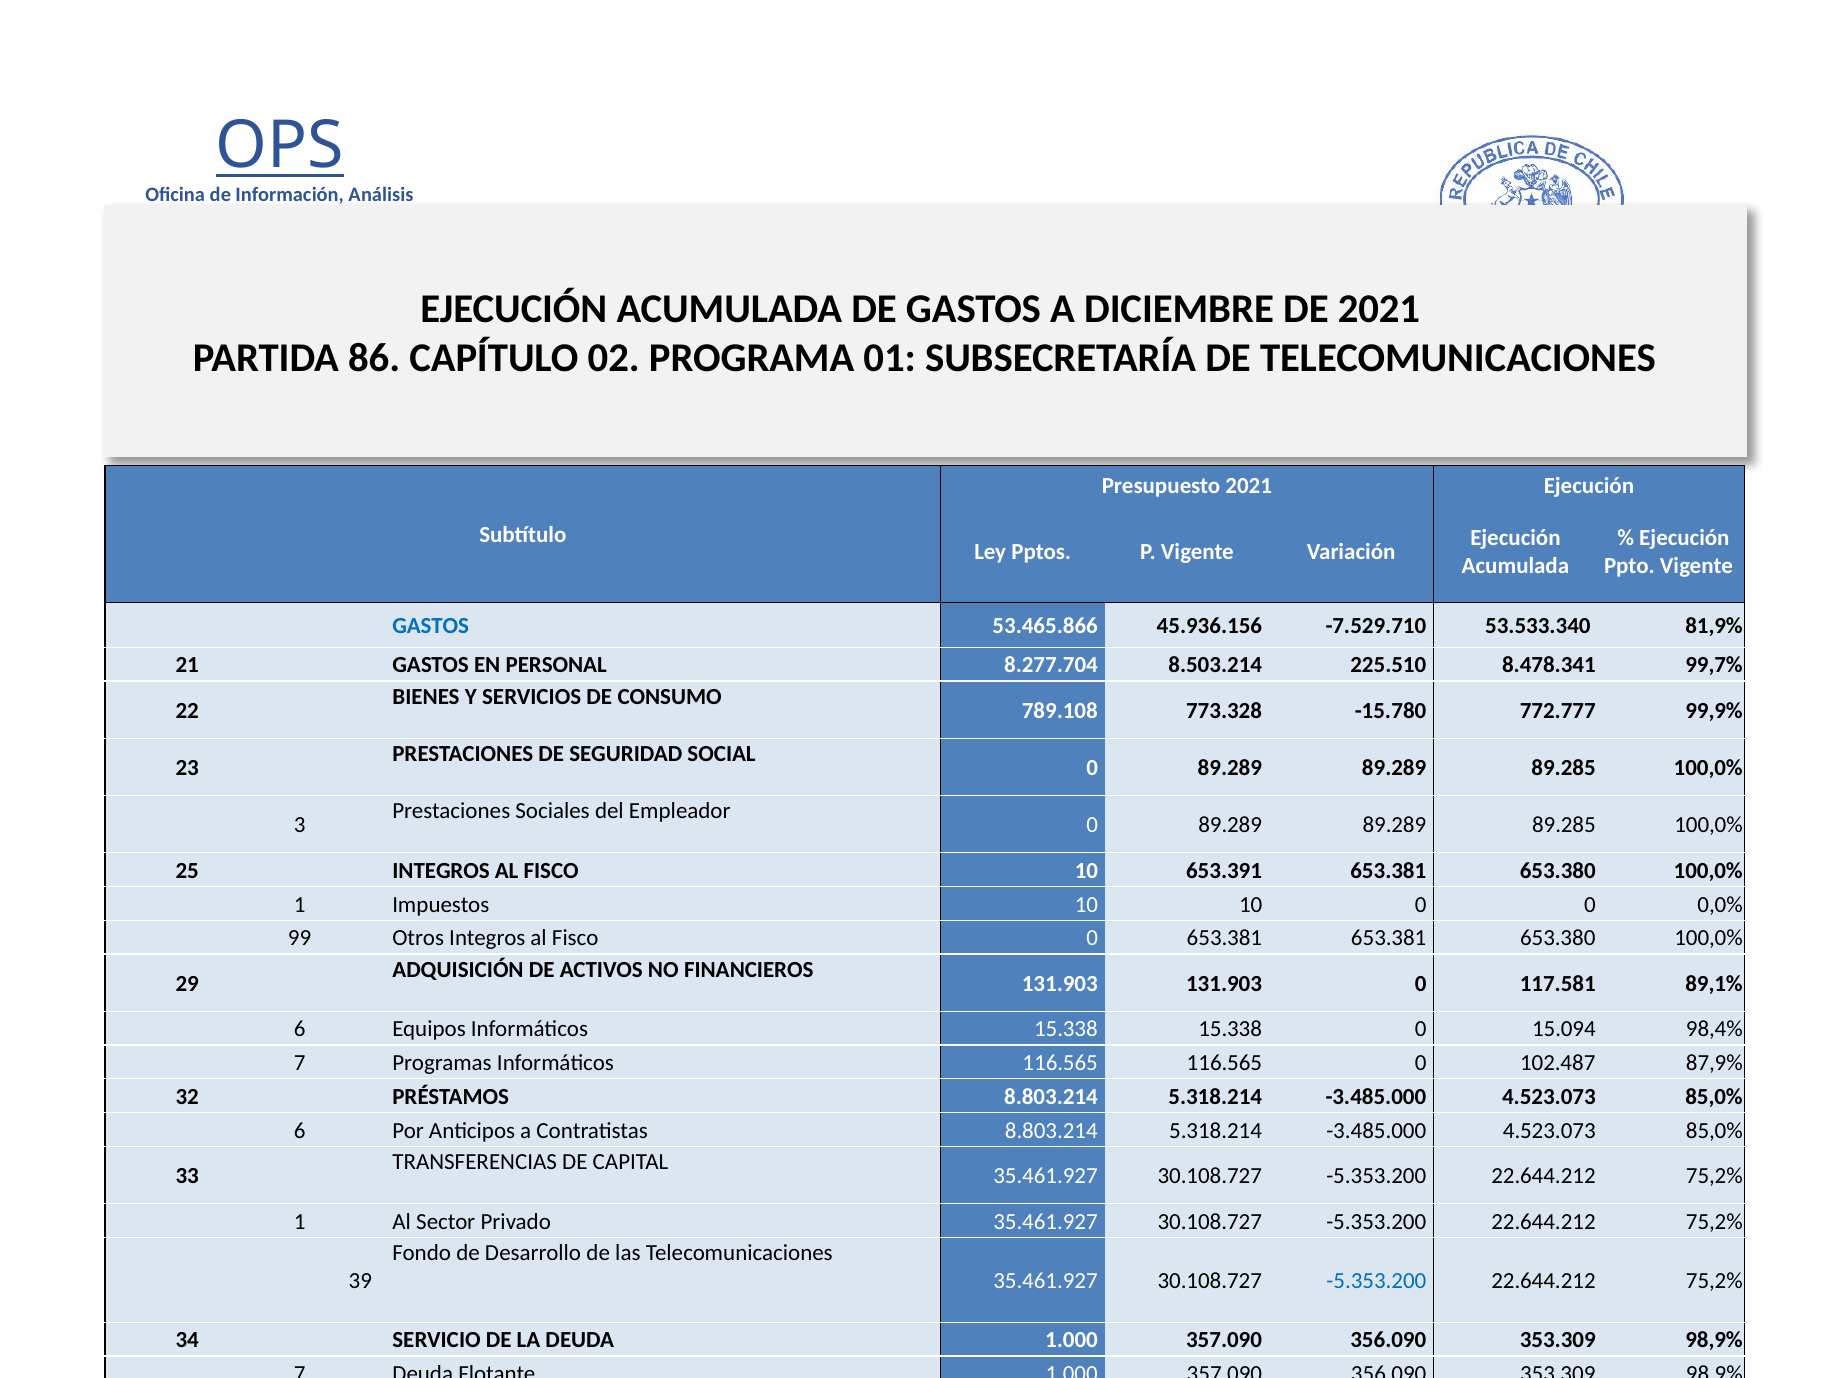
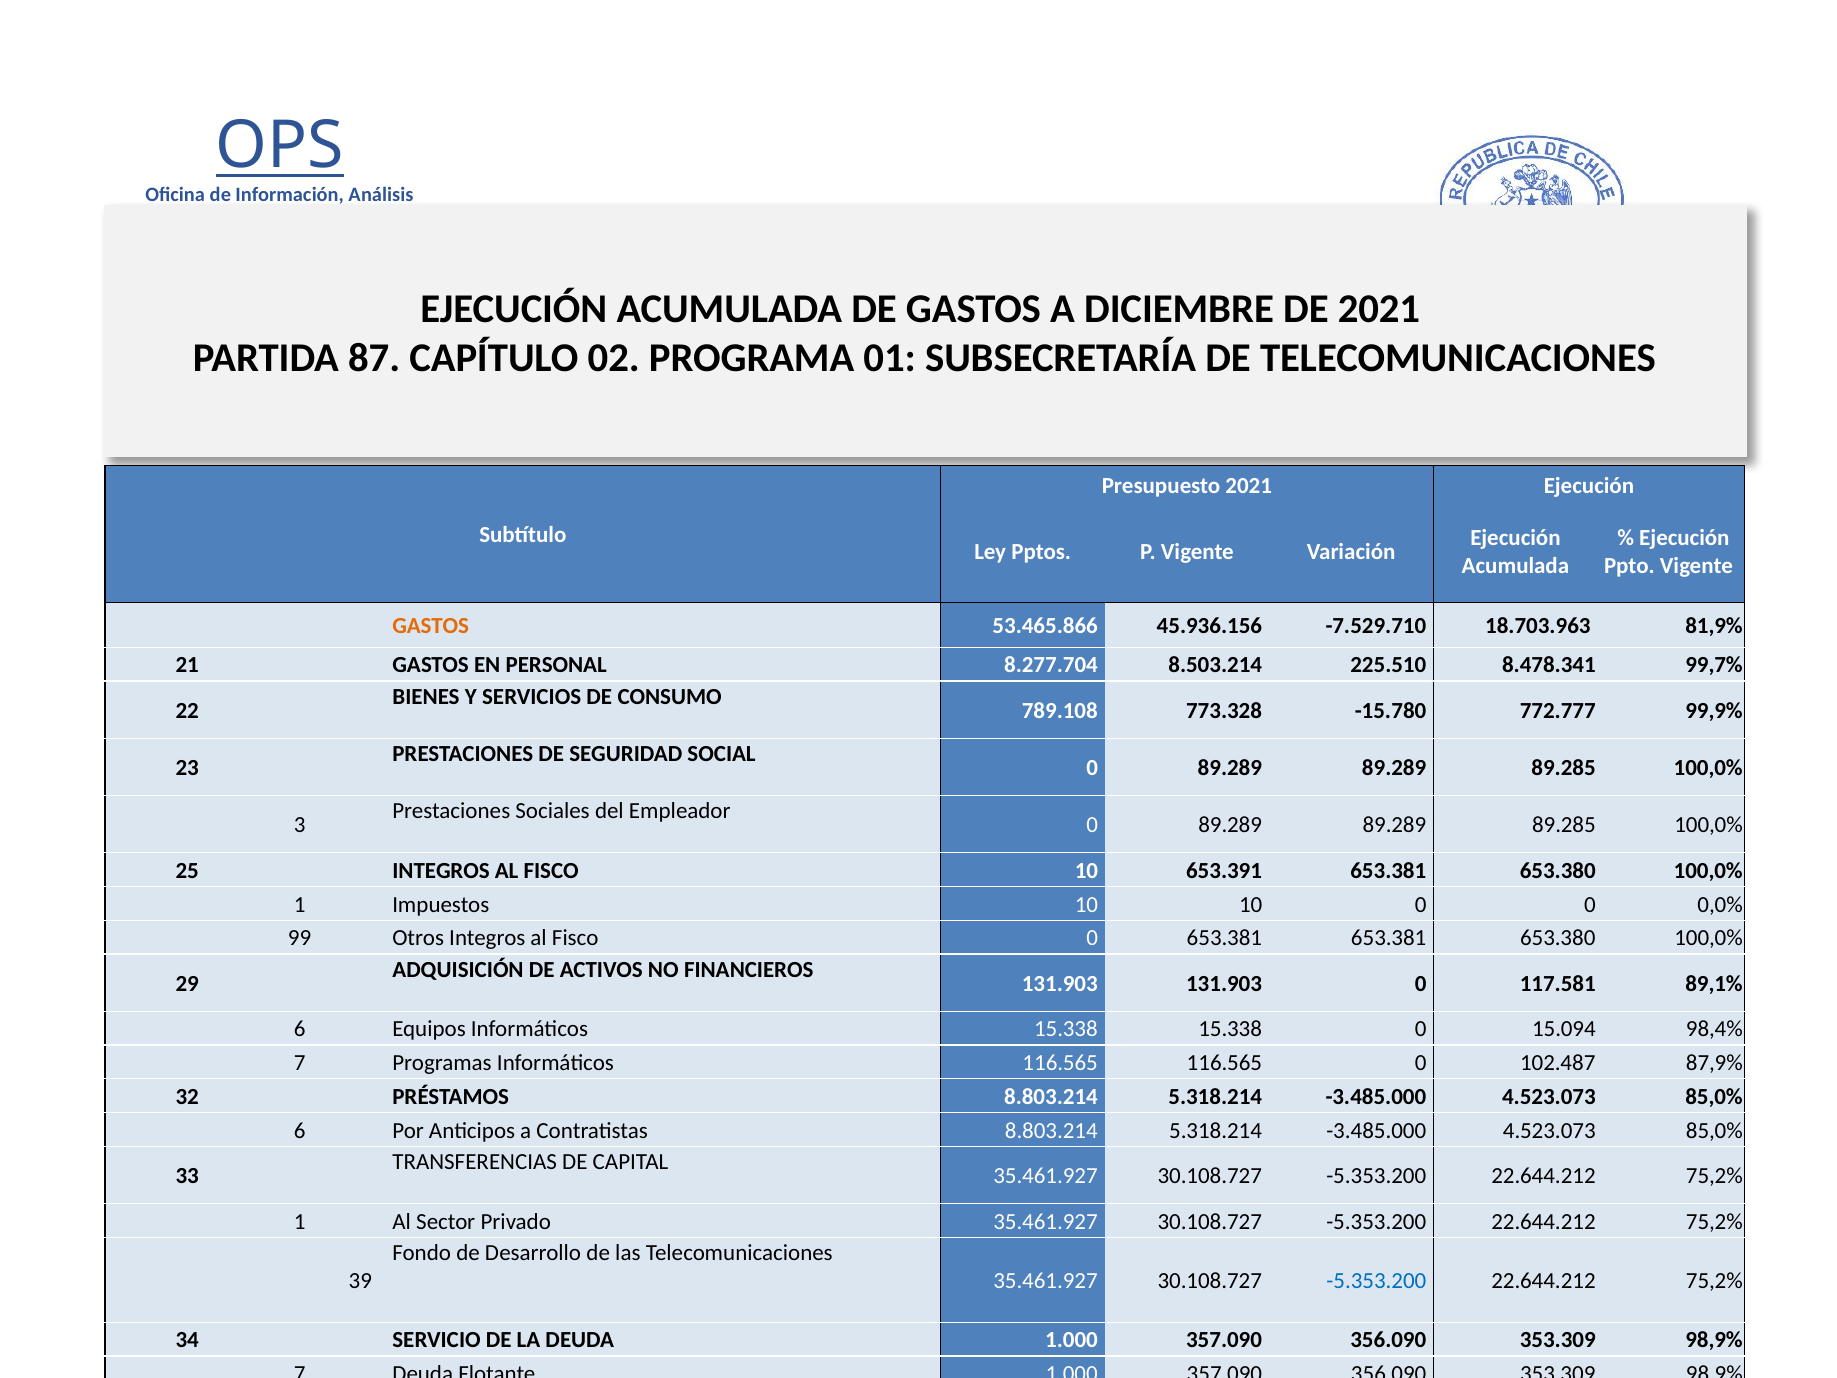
86: 86 -> 87
GASTOS at (431, 626) colour: blue -> orange
53.533.340: 53.533.340 -> 18.703.963
